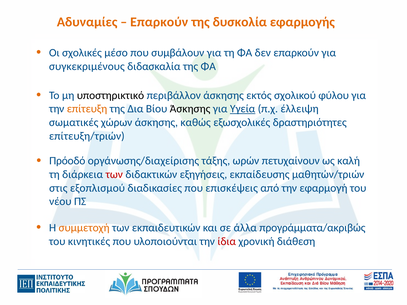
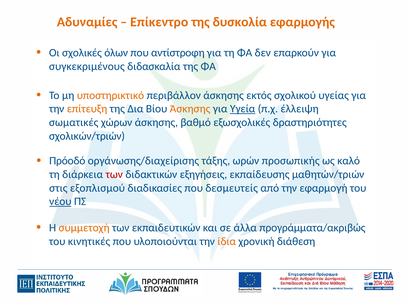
Επαρκούν at (159, 22): Επαρκούν -> Επίκεντρο
μέσο: μέσο -> όλων
συμβάλουν: συμβάλουν -> αντίστροφη
υποστηρικτικό colour: black -> orange
φύλου: φύλου -> υγείας
Άσκησης at (190, 109) colour: black -> orange
καθώς: καθώς -> βαθμό
επίτευξη/τριών: επίτευξη/τριών -> σχολικών/τριών
πετυχαίνουν: πετυχαίνουν -> προσωπικής
καλή: καλή -> καλό
επισκέψεις: επισκέψεις -> δεσμευτείς
νέου underline: none -> present
ίδια colour: red -> orange
